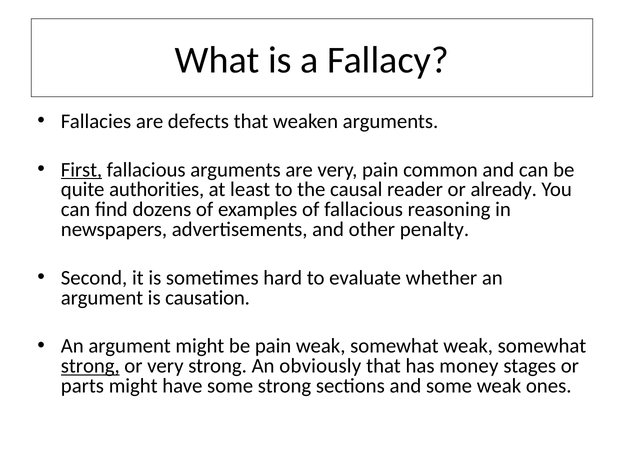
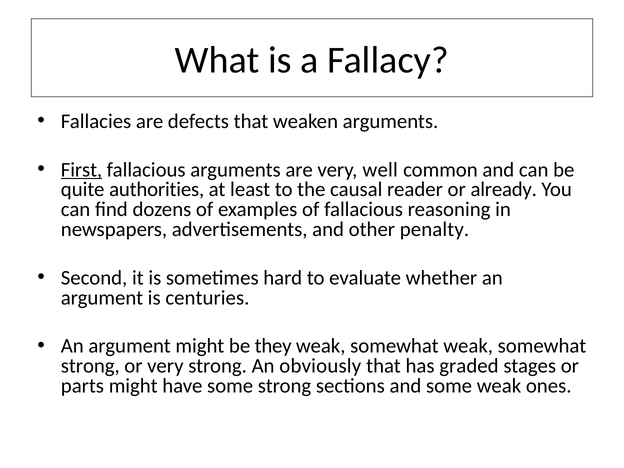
very pain: pain -> well
causation: causation -> centuries
be pain: pain -> they
strong at (90, 366) underline: present -> none
money: money -> graded
